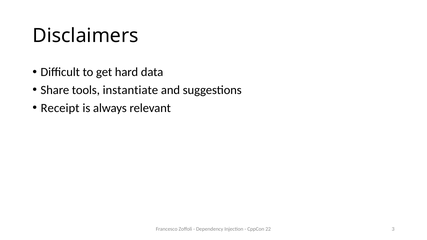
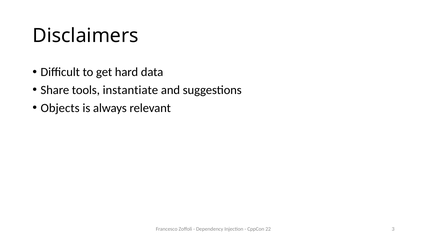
Receipt: Receipt -> Objects
